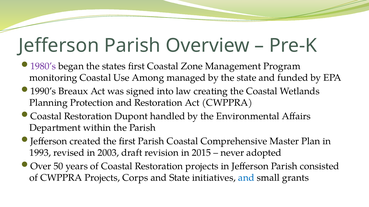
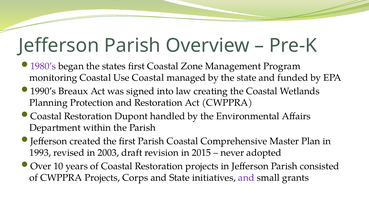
Use Among: Among -> Coastal
50: 50 -> 10
and at (246, 178) colour: blue -> purple
